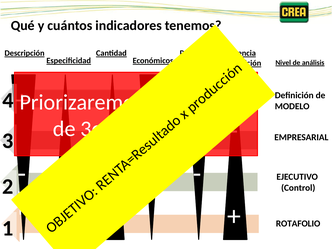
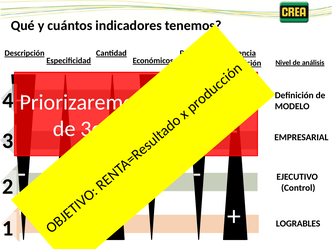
ROTAFOLIO: ROTAFOLIO -> LOGRABLES
